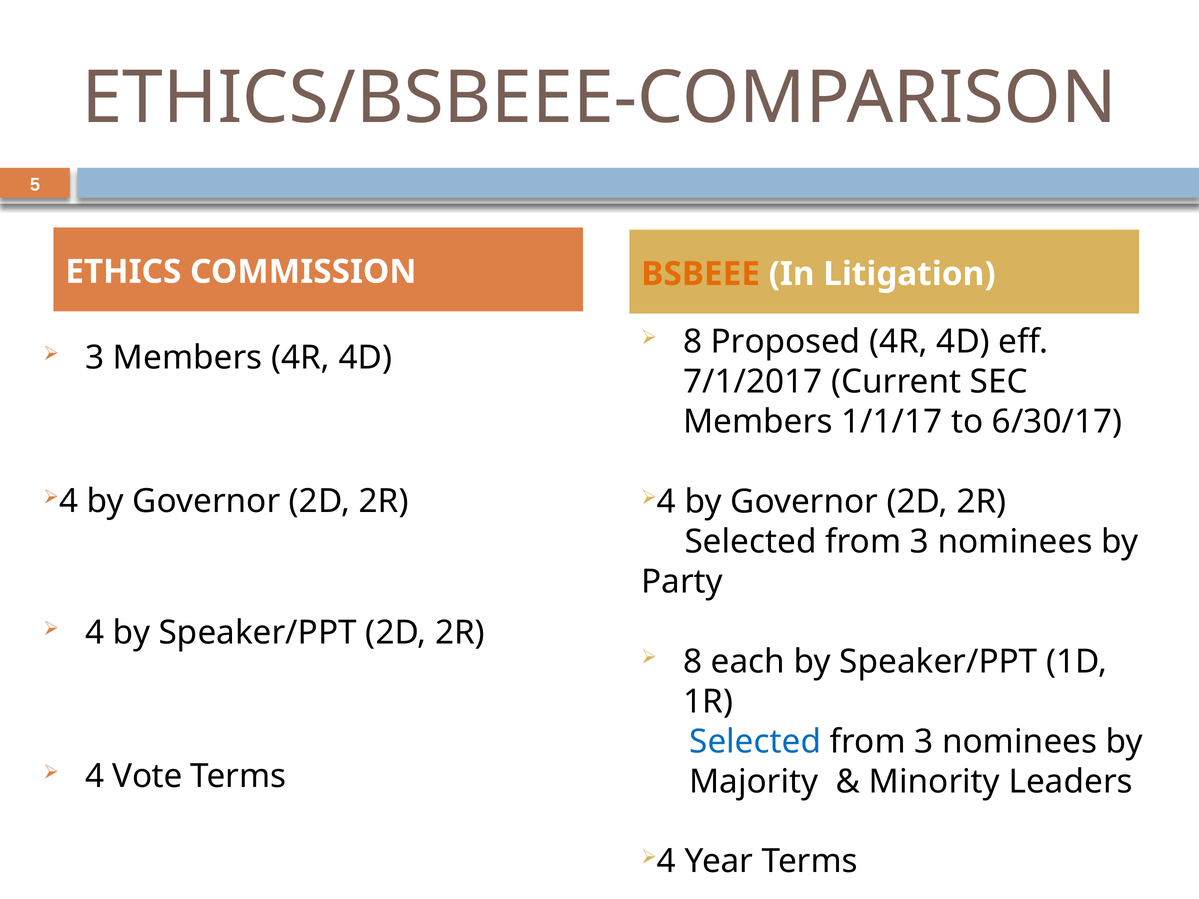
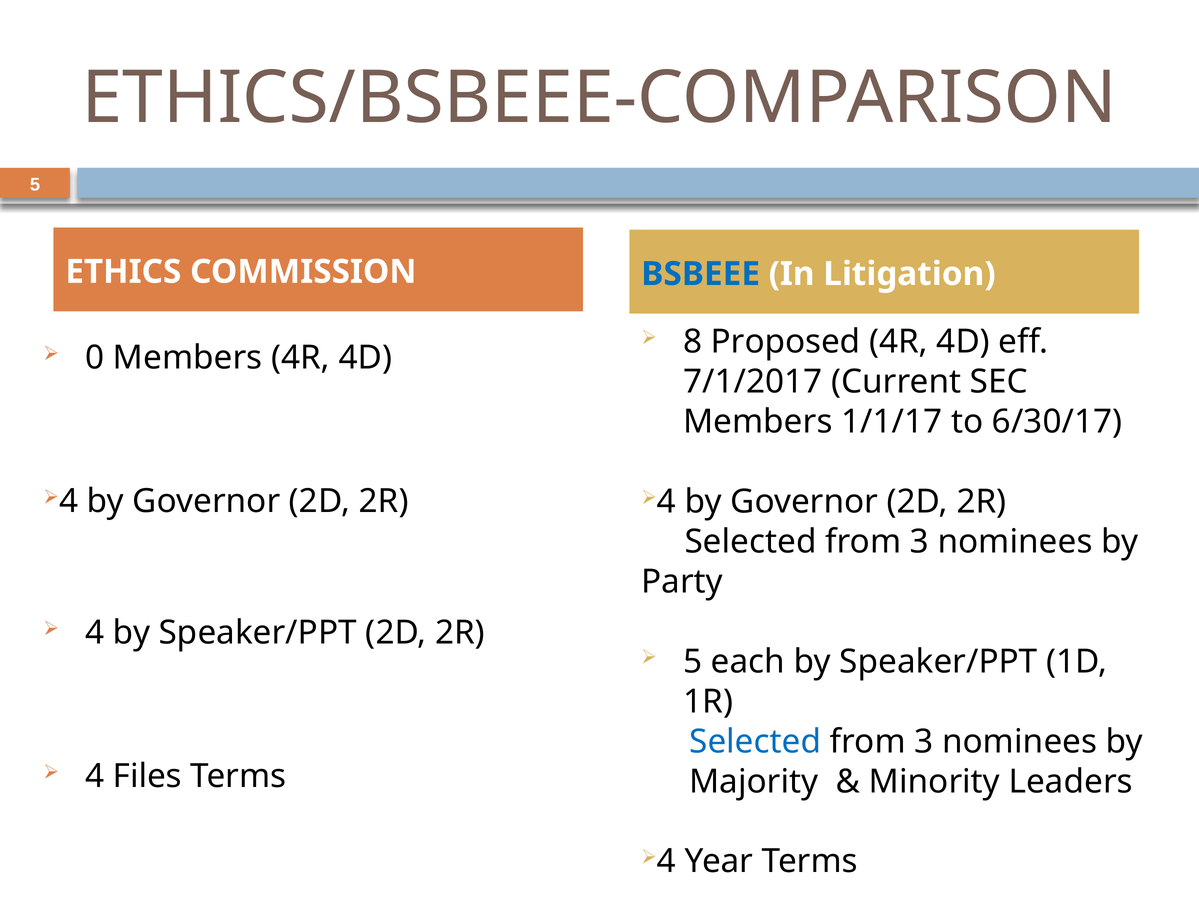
BSBEEE colour: orange -> blue
3 at (95, 358): 3 -> 0
8 at (693, 662): 8 -> 5
Vote: Vote -> Files
